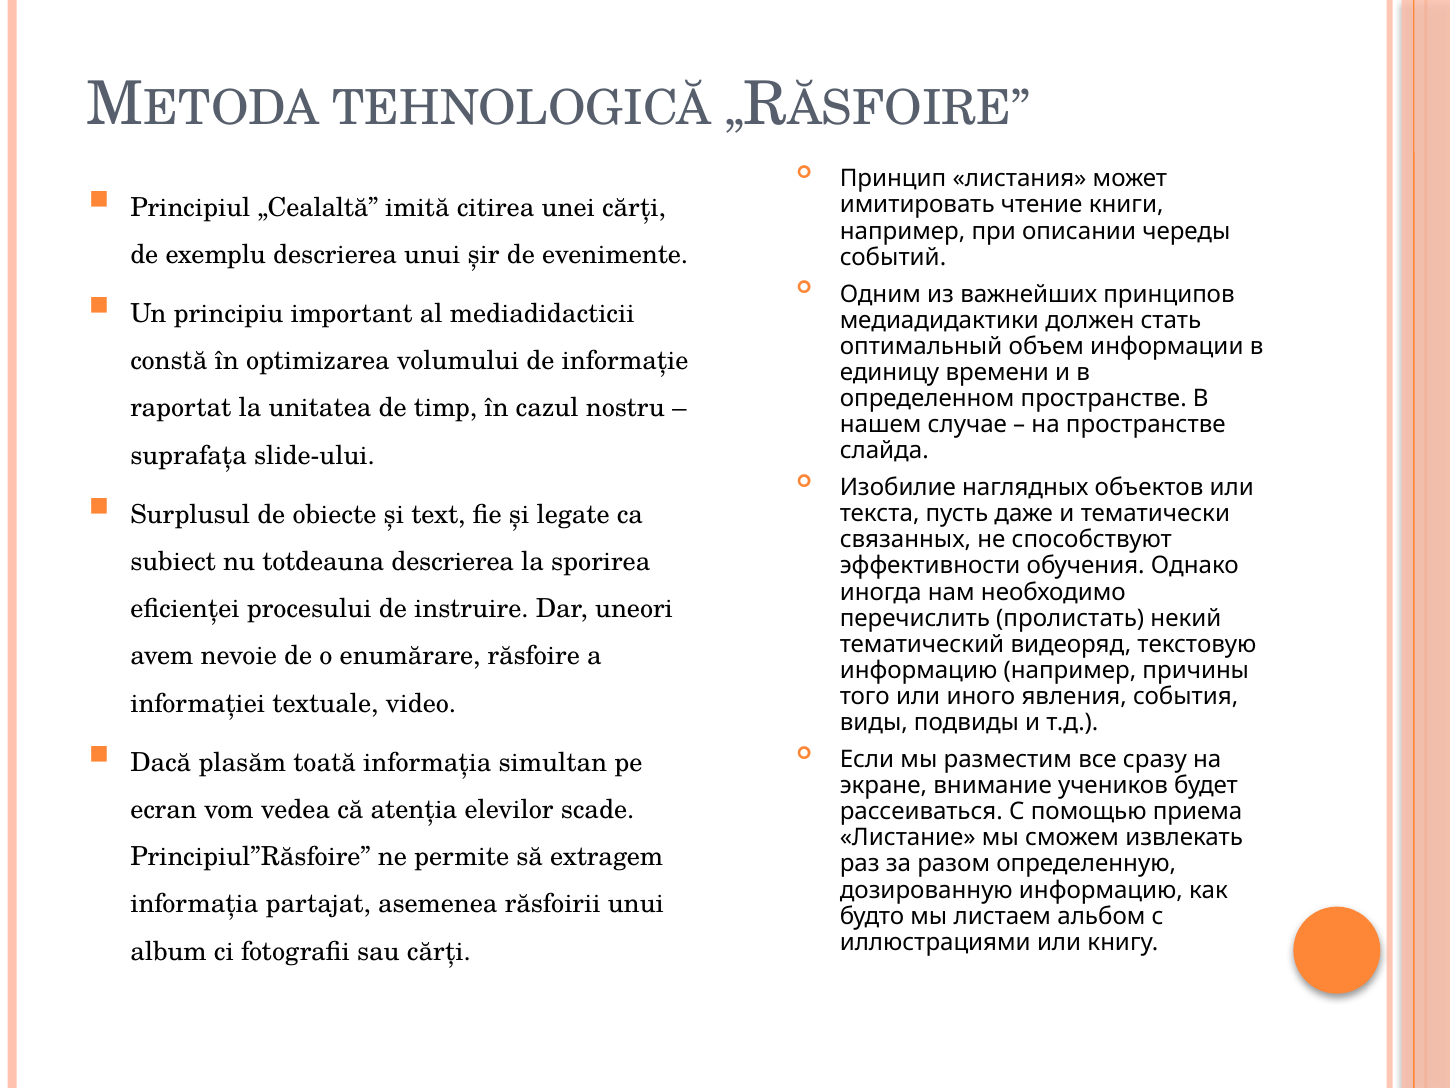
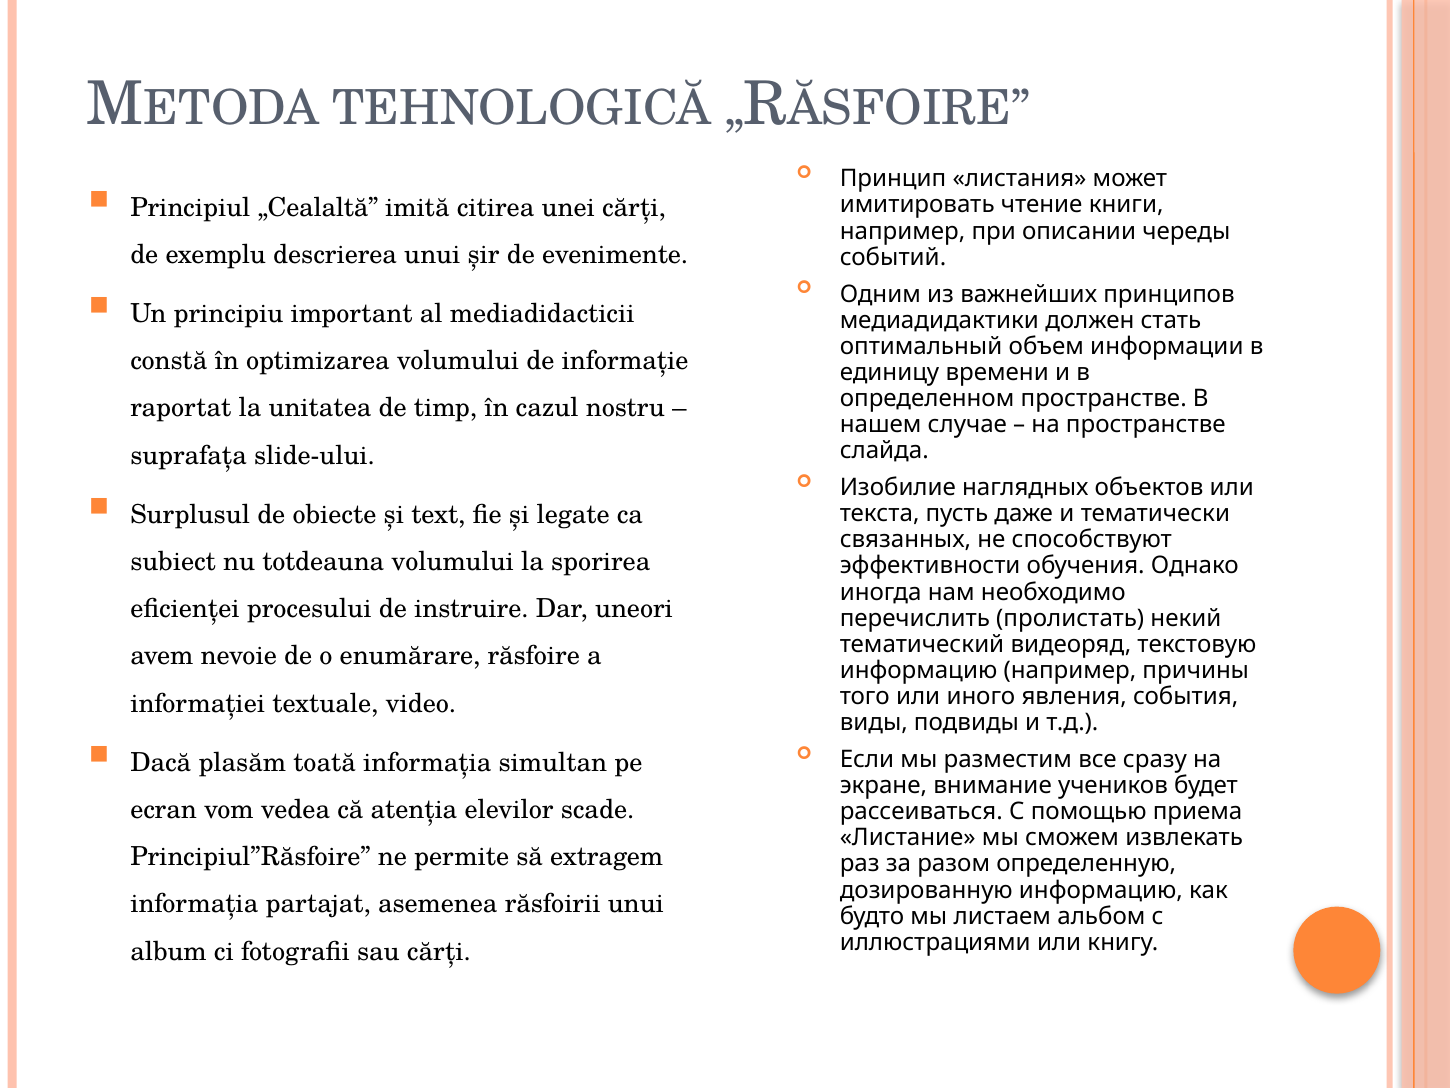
totdeauna descrierea: descrierea -> volumului
